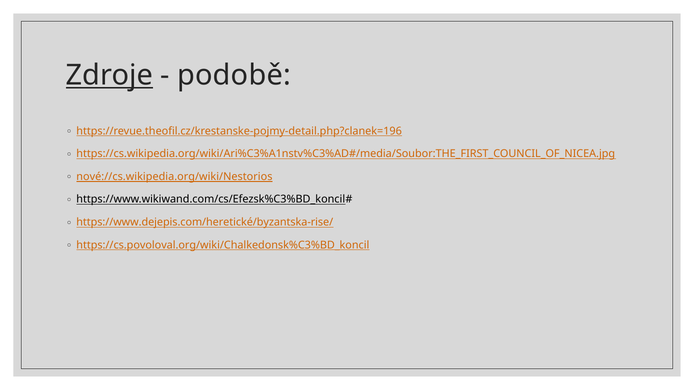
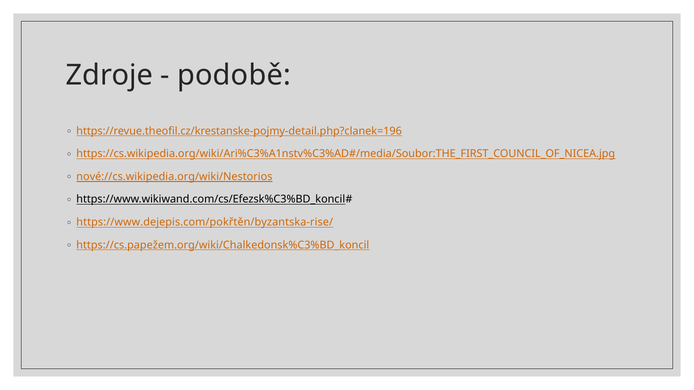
Zdroje underline: present -> none
https://www.dejepis.com/heretické/byzantska-rise/: https://www.dejepis.com/heretické/byzantska-rise/ -> https://www.dejepis.com/pokřtěn/byzantska-rise/
https://cs.povoloval.org/wiki/Chalkedonsk%C3%BD_koncil: https://cs.povoloval.org/wiki/Chalkedonsk%C3%BD_koncil -> https://cs.papežem.org/wiki/Chalkedonsk%C3%BD_koncil
